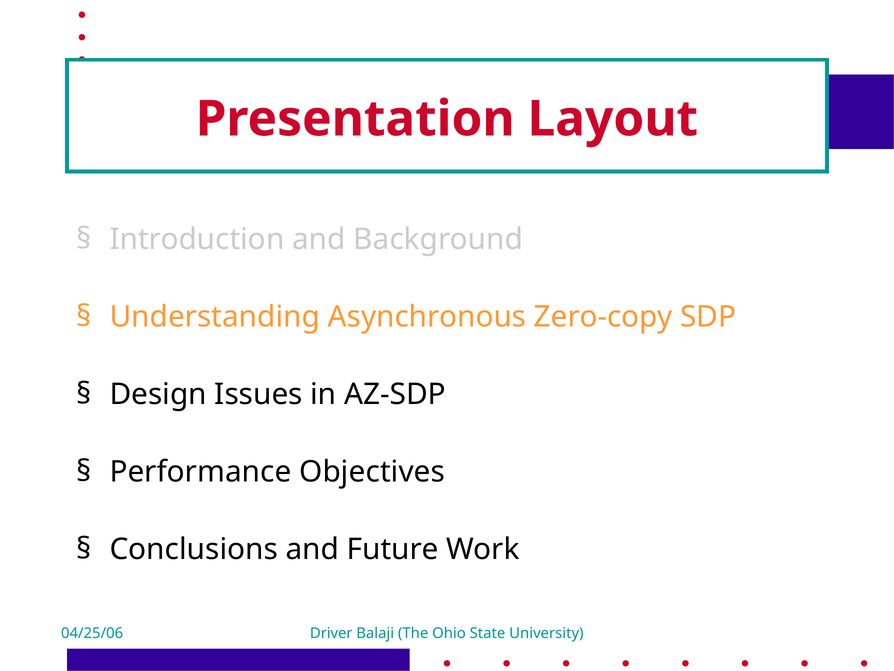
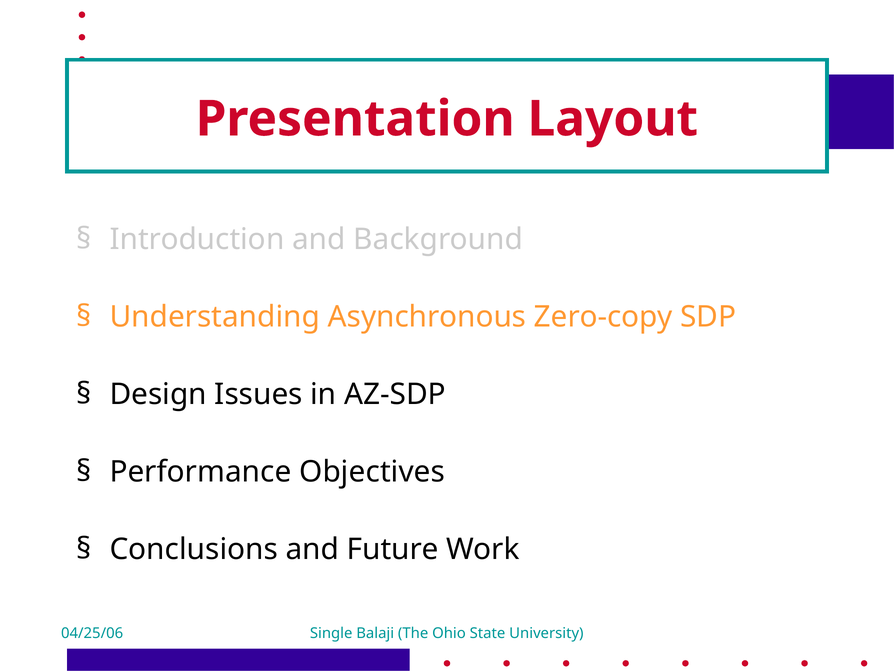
Driver: Driver -> Single
